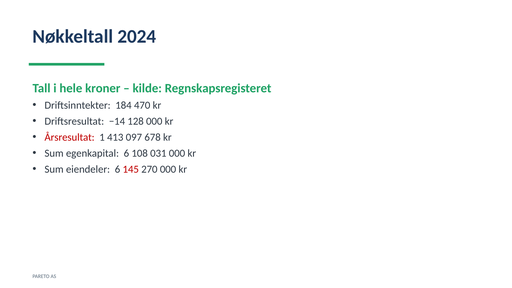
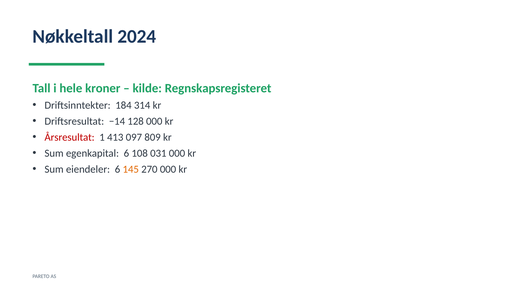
470: 470 -> 314
678: 678 -> 809
145 colour: red -> orange
